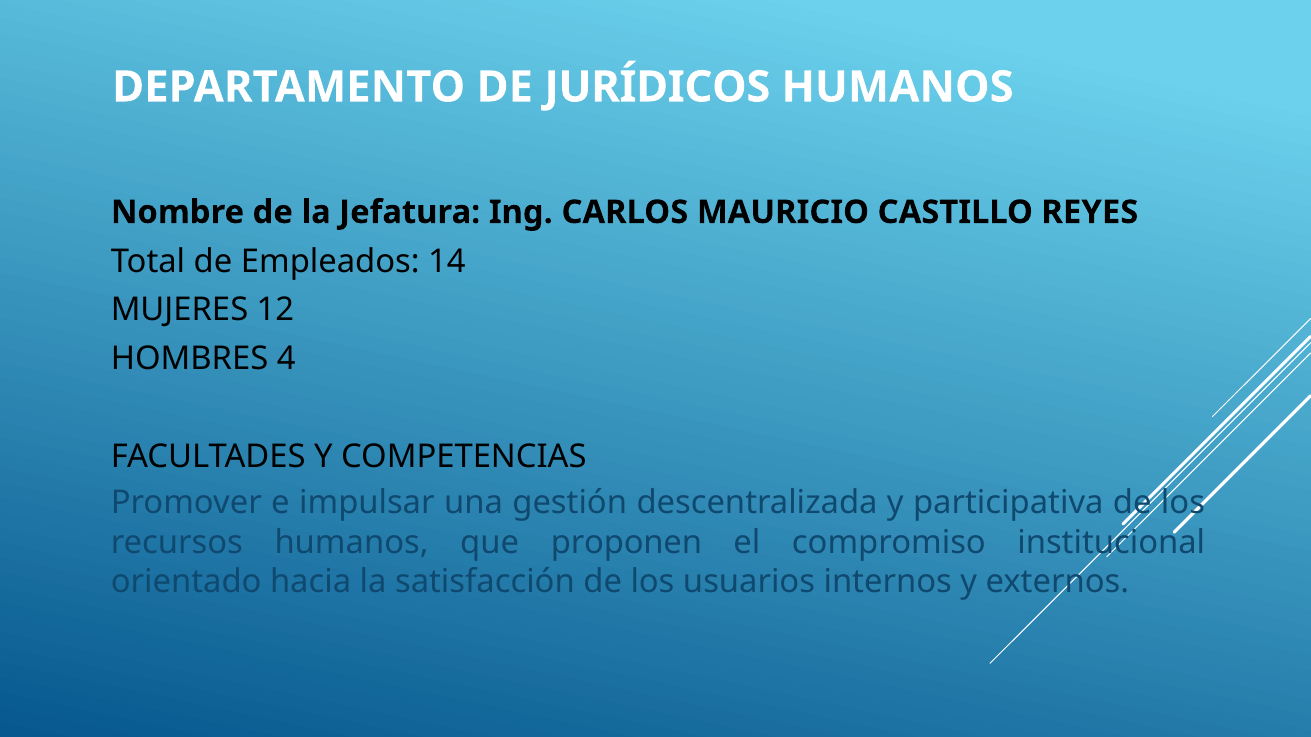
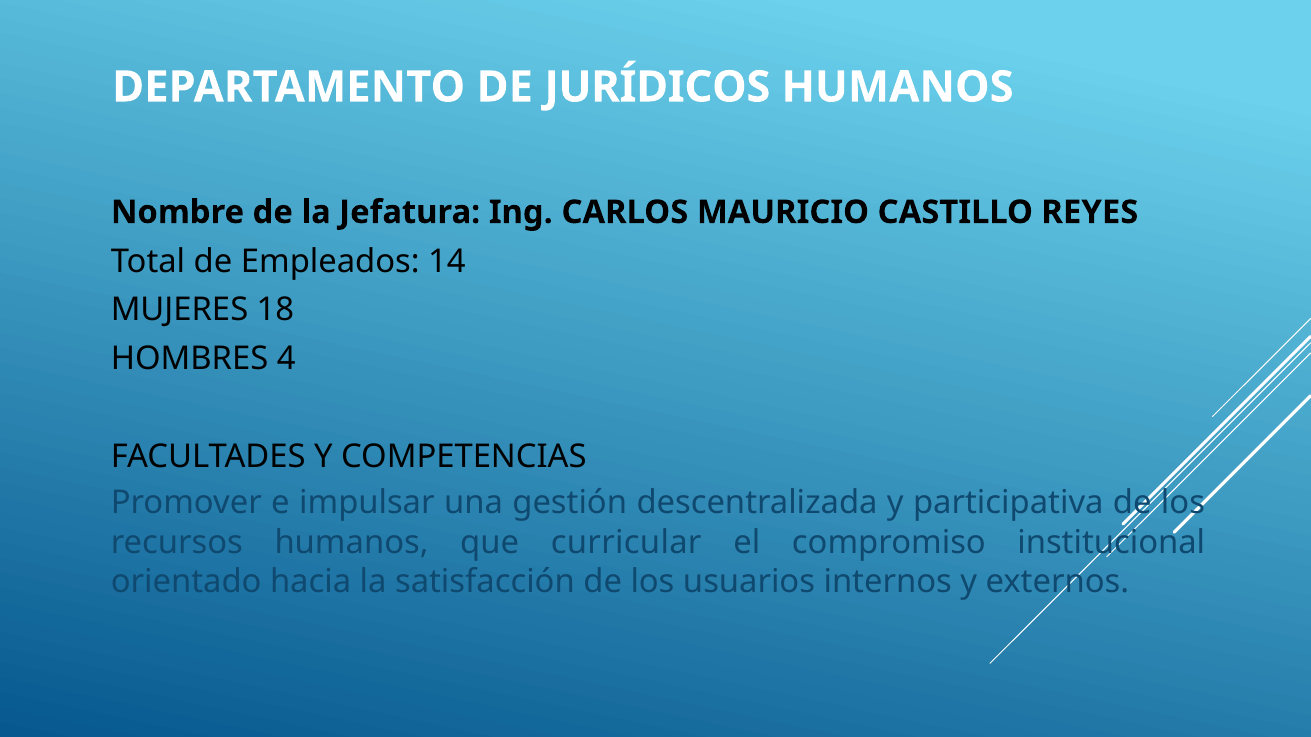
12: 12 -> 18
proponen: proponen -> curricular
